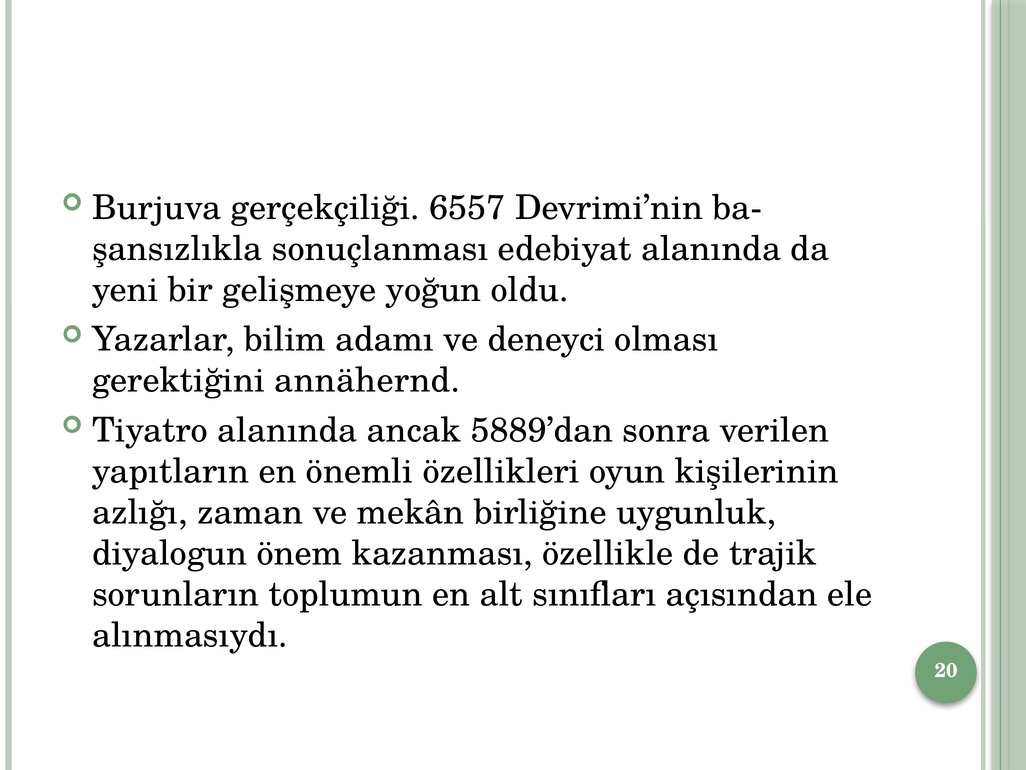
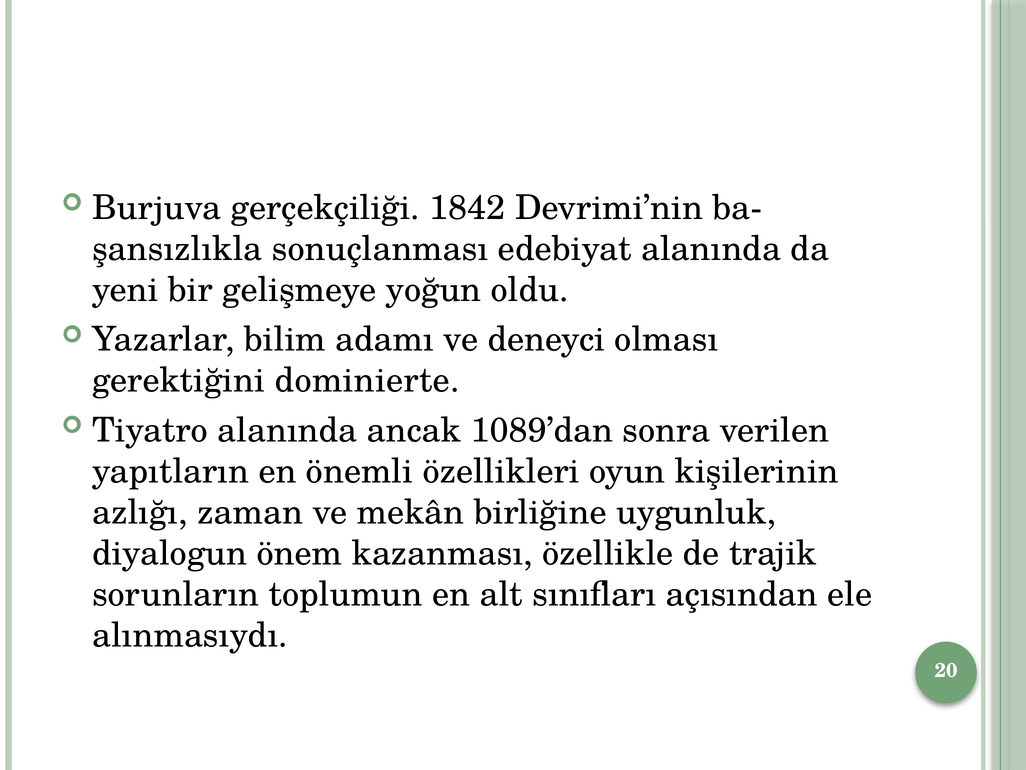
6557: 6557 -> 1842
annähernd: annähernd -> dominierte
5889’dan: 5889’dan -> 1089’dan
